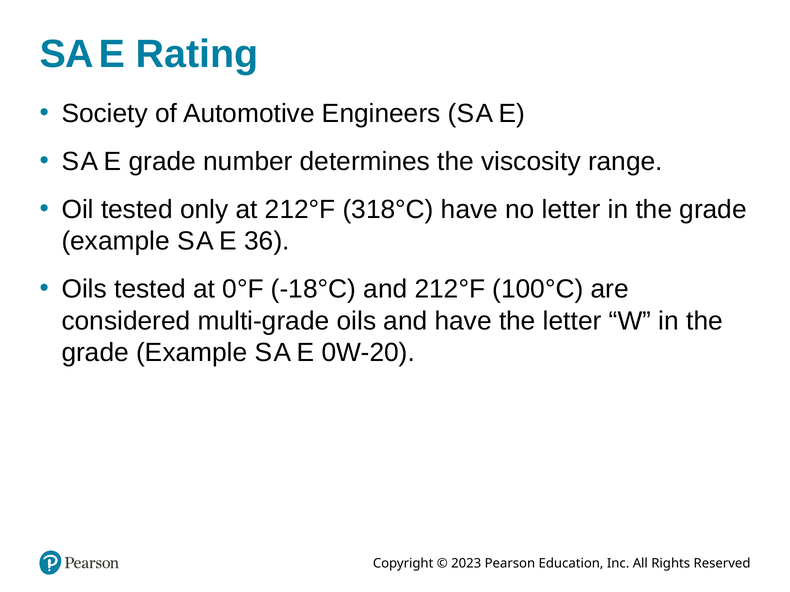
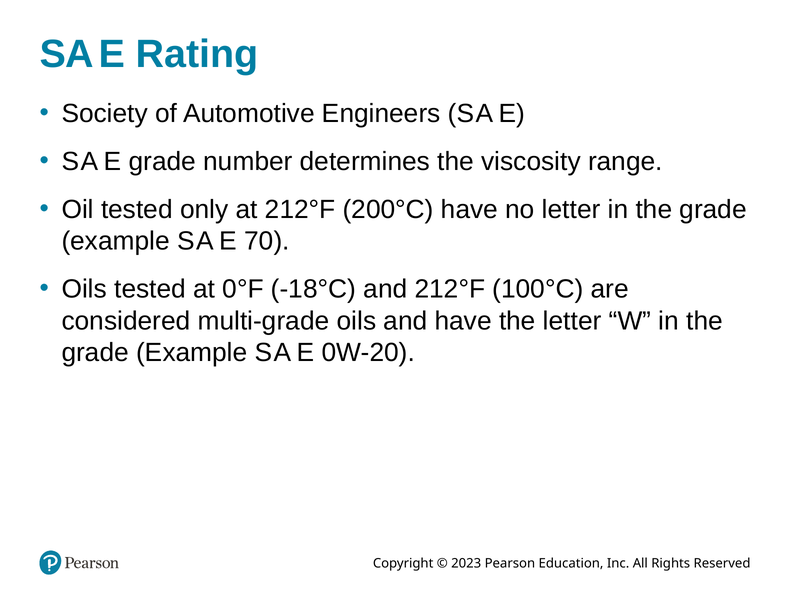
318°C: 318°C -> 200°C
36: 36 -> 70
